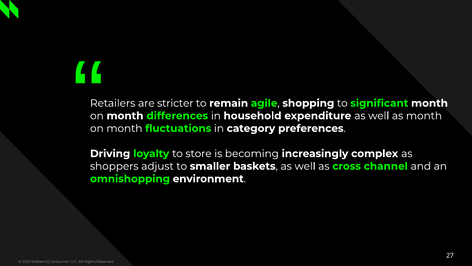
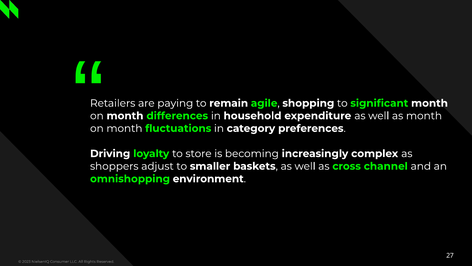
stricter: stricter -> paying
